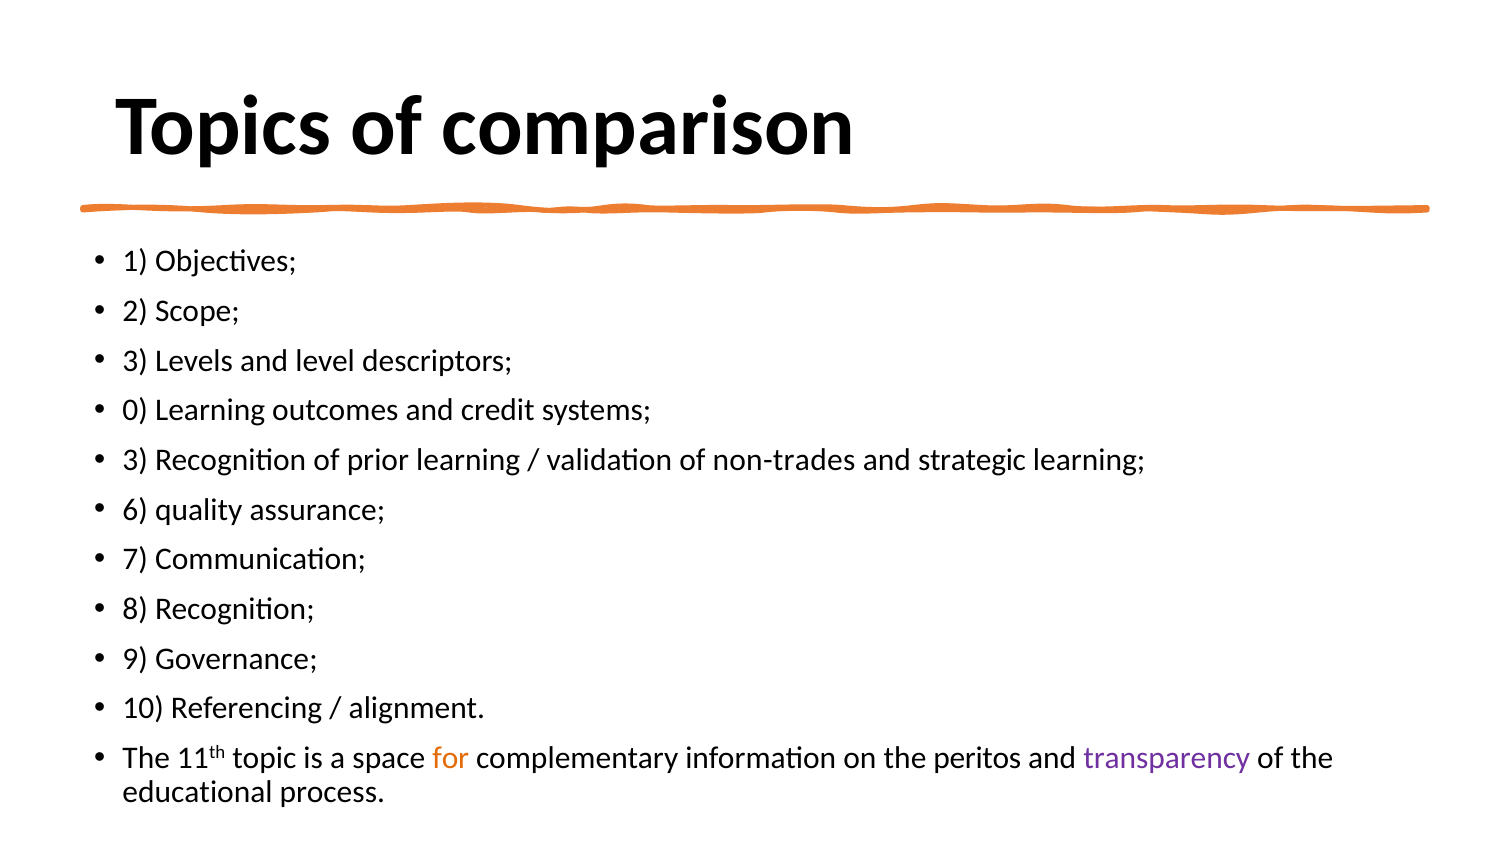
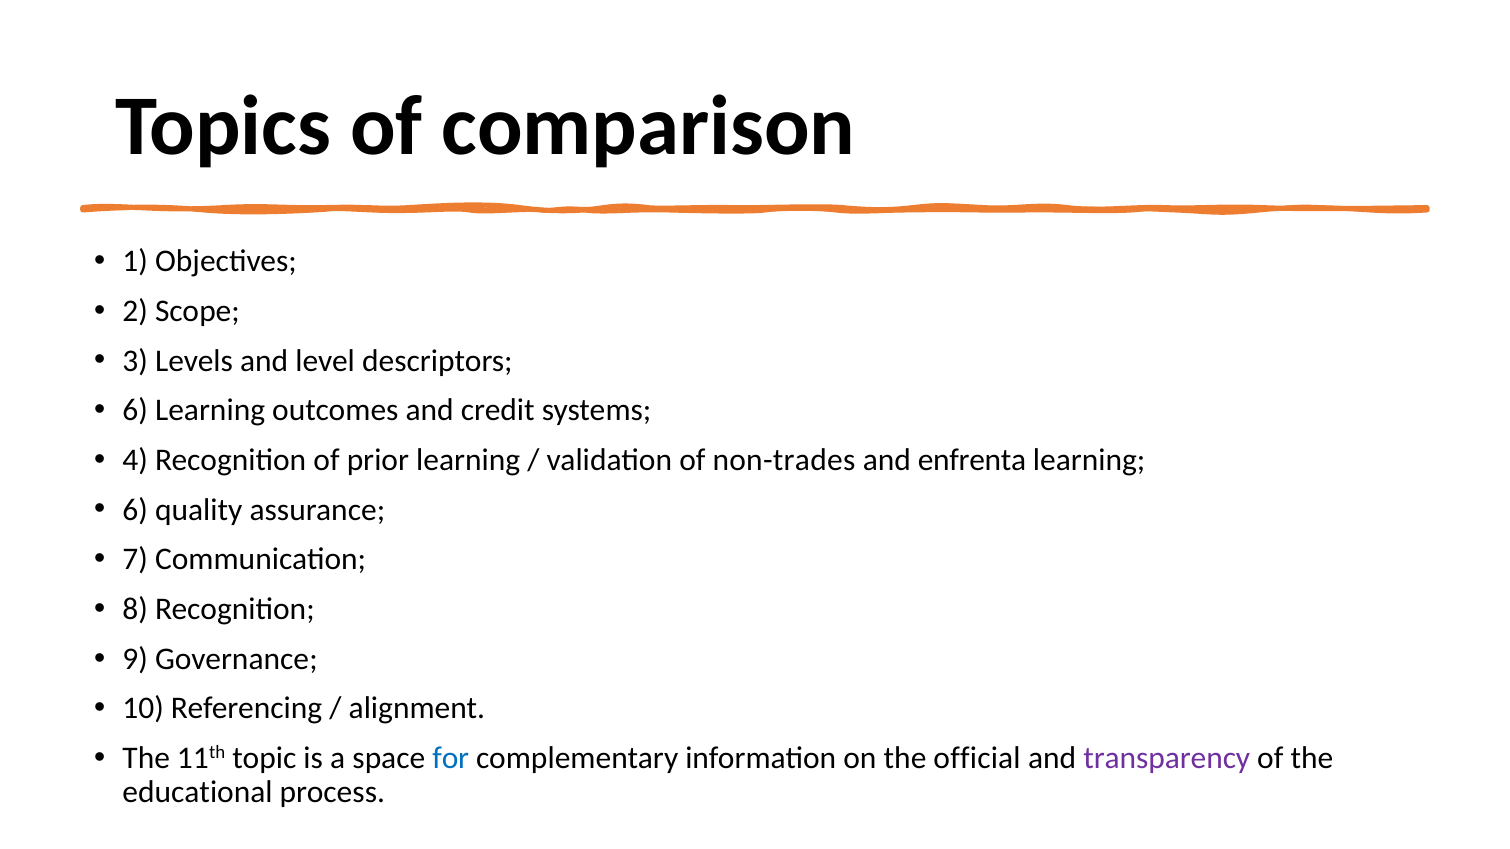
0 at (135, 411): 0 -> 6
3 at (135, 460): 3 -> 4
strategic: strategic -> enfrenta
for colour: orange -> blue
peritos: peritos -> official
